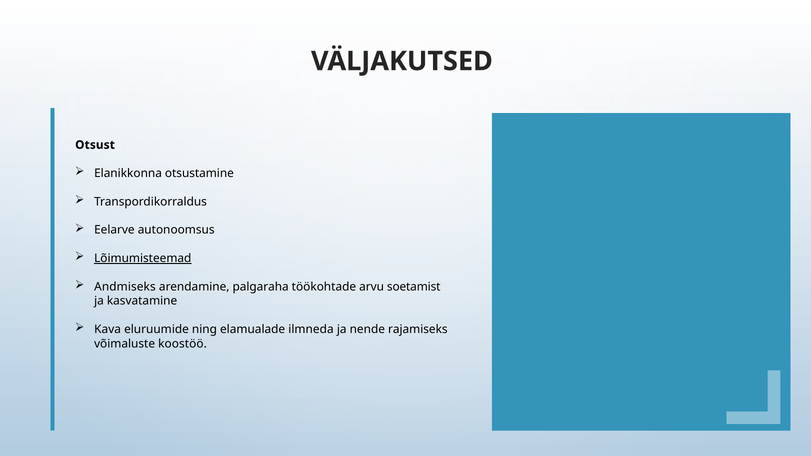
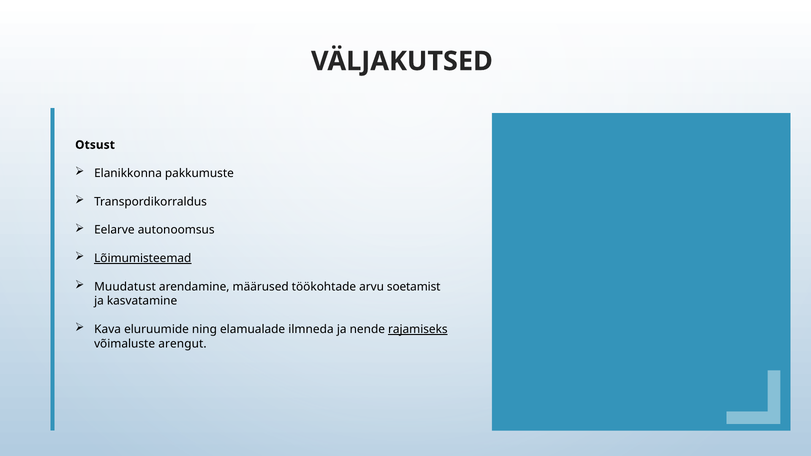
otsustamine: otsustamine -> pakkumuste
Andmiseks: Andmiseks -> Muudatust
palgaraha: palgaraha -> määrused
rajamiseks underline: none -> present
koostöö: koostöö -> arengut
